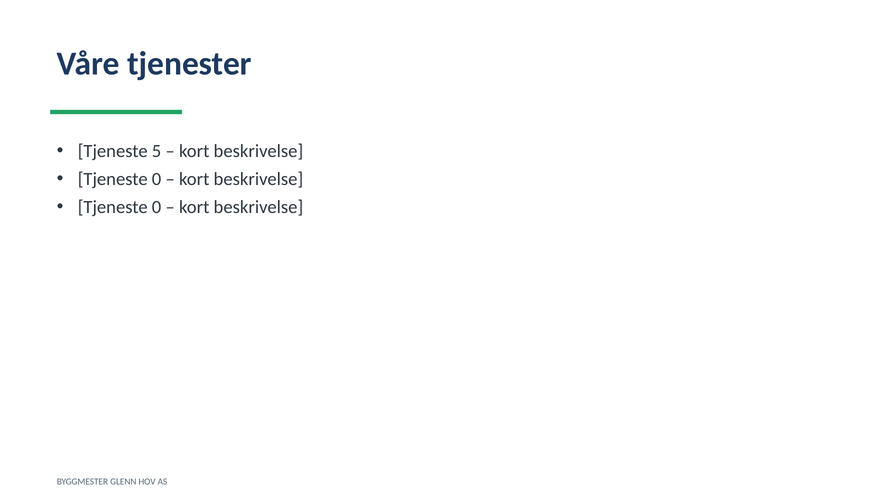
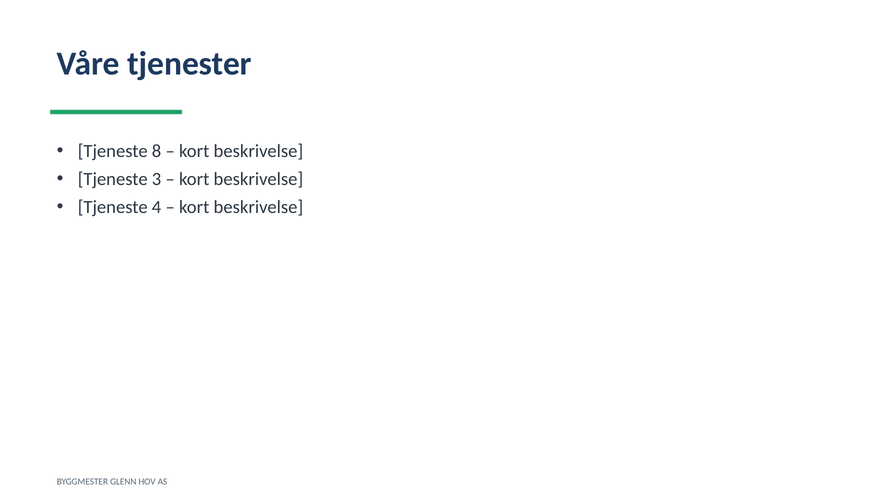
5: 5 -> 8
0 at (157, 179): 0 -> 3
0 at (157, 207): 0 -> 4
